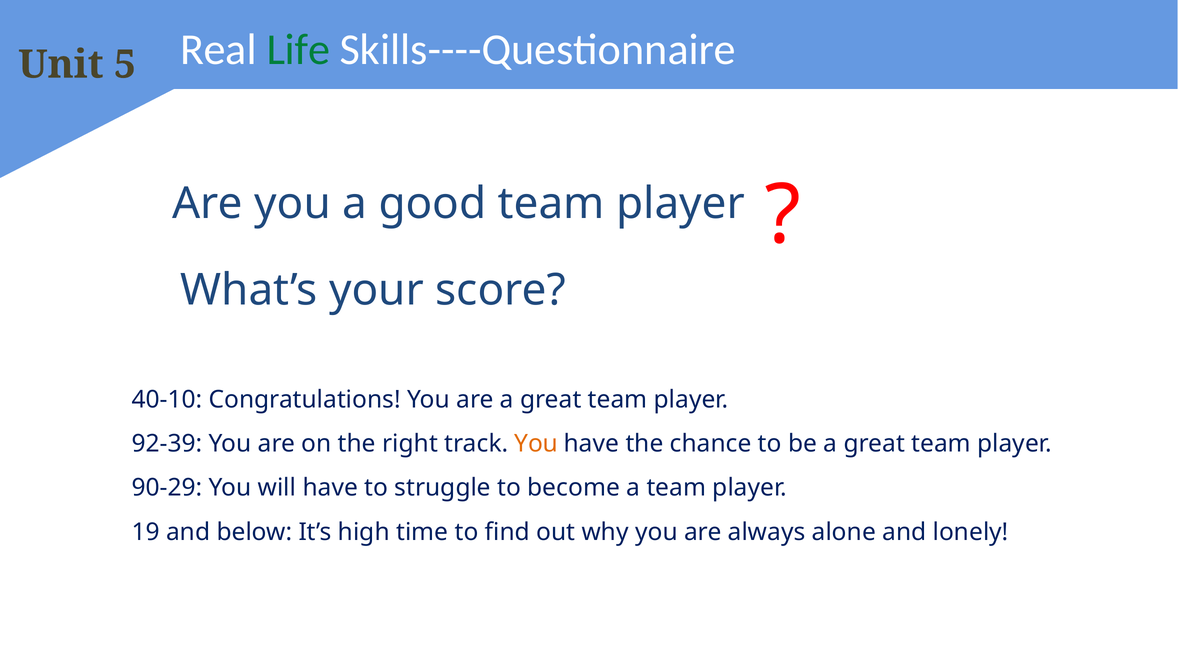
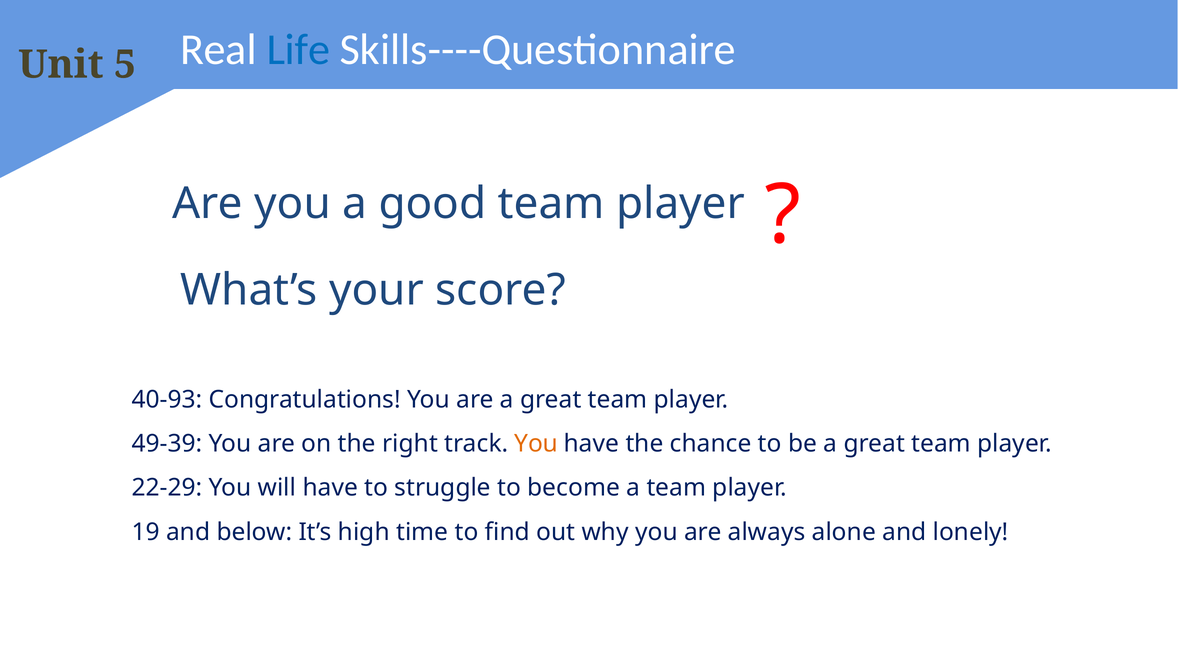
Life colour: green -> blue
40-10: 40-10 -> 40-93
92-39: 92-39 -> 49-39
90-29: 90-29 -> 22-29
